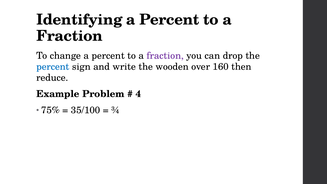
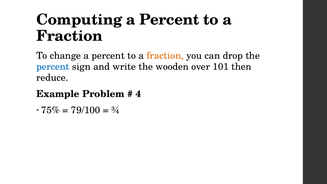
Identifying: Identifying -> Computing
fraction at (165, 56) colour: purple -> orange
160: 160 -> 101
35/100: 35/100 -> 79/100
